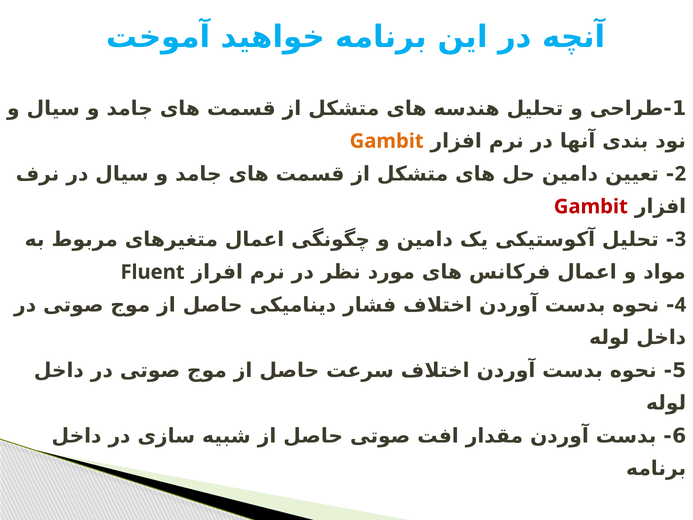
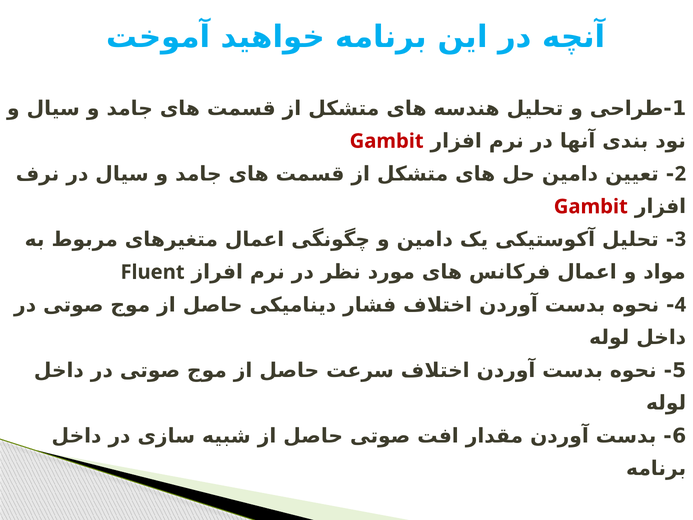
Gambit at (387, 141) colour: orange -> red
